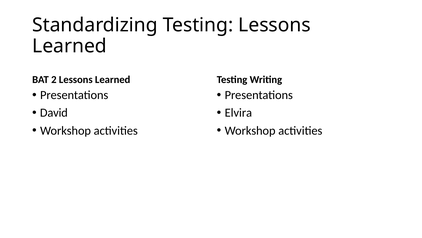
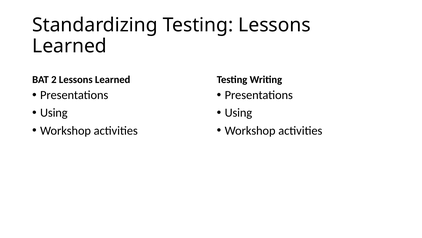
David at (54, 113): David -> Using
Elvira at (238, 113): Elvira -> Using
